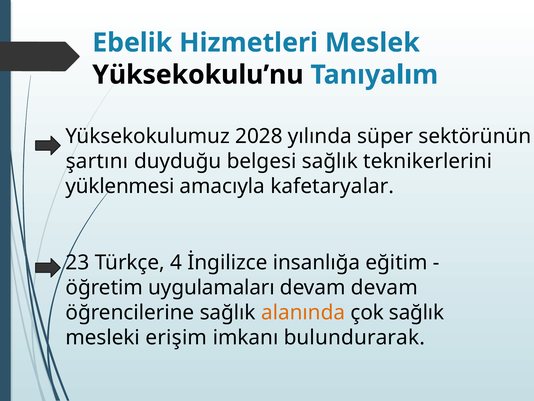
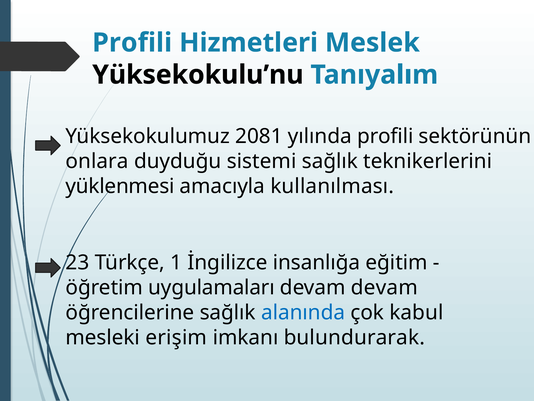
Ebelik at (132, 43): Ebelik -> Profili
2028: 2028 -> 2081
yılında süper: süper -> profili
şartını: şartını -> onlara
belgesi: belgesi -> sistemi
kafetaryalar: kafetaryalar -> kullanılması
4: 4 -> 1
alanında colour: orange -> blue
çok sağlık: sağlık -> kabul
